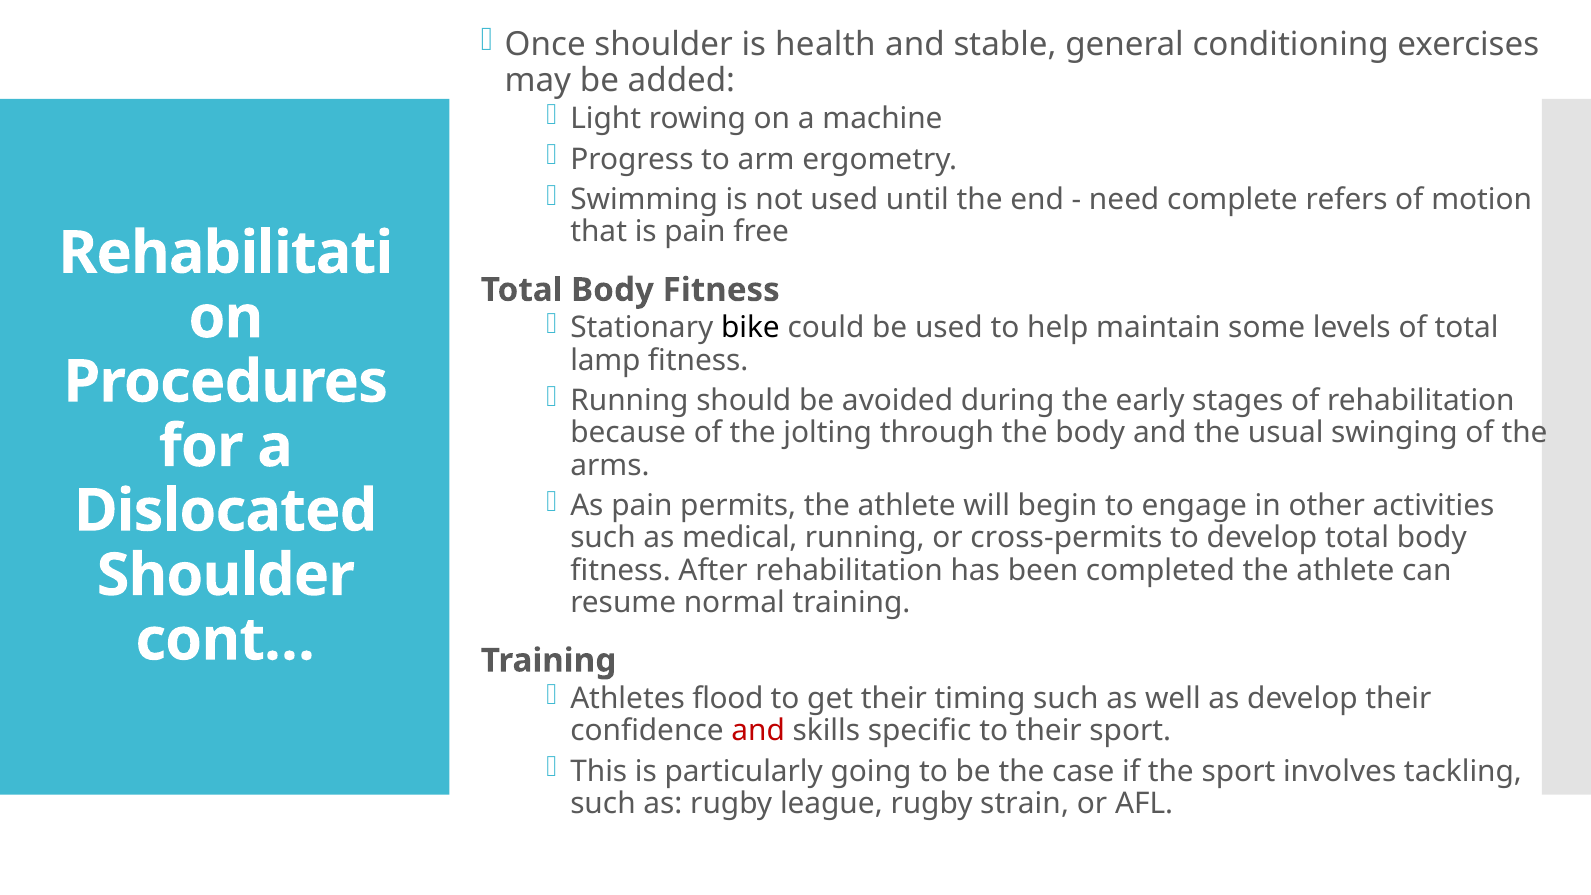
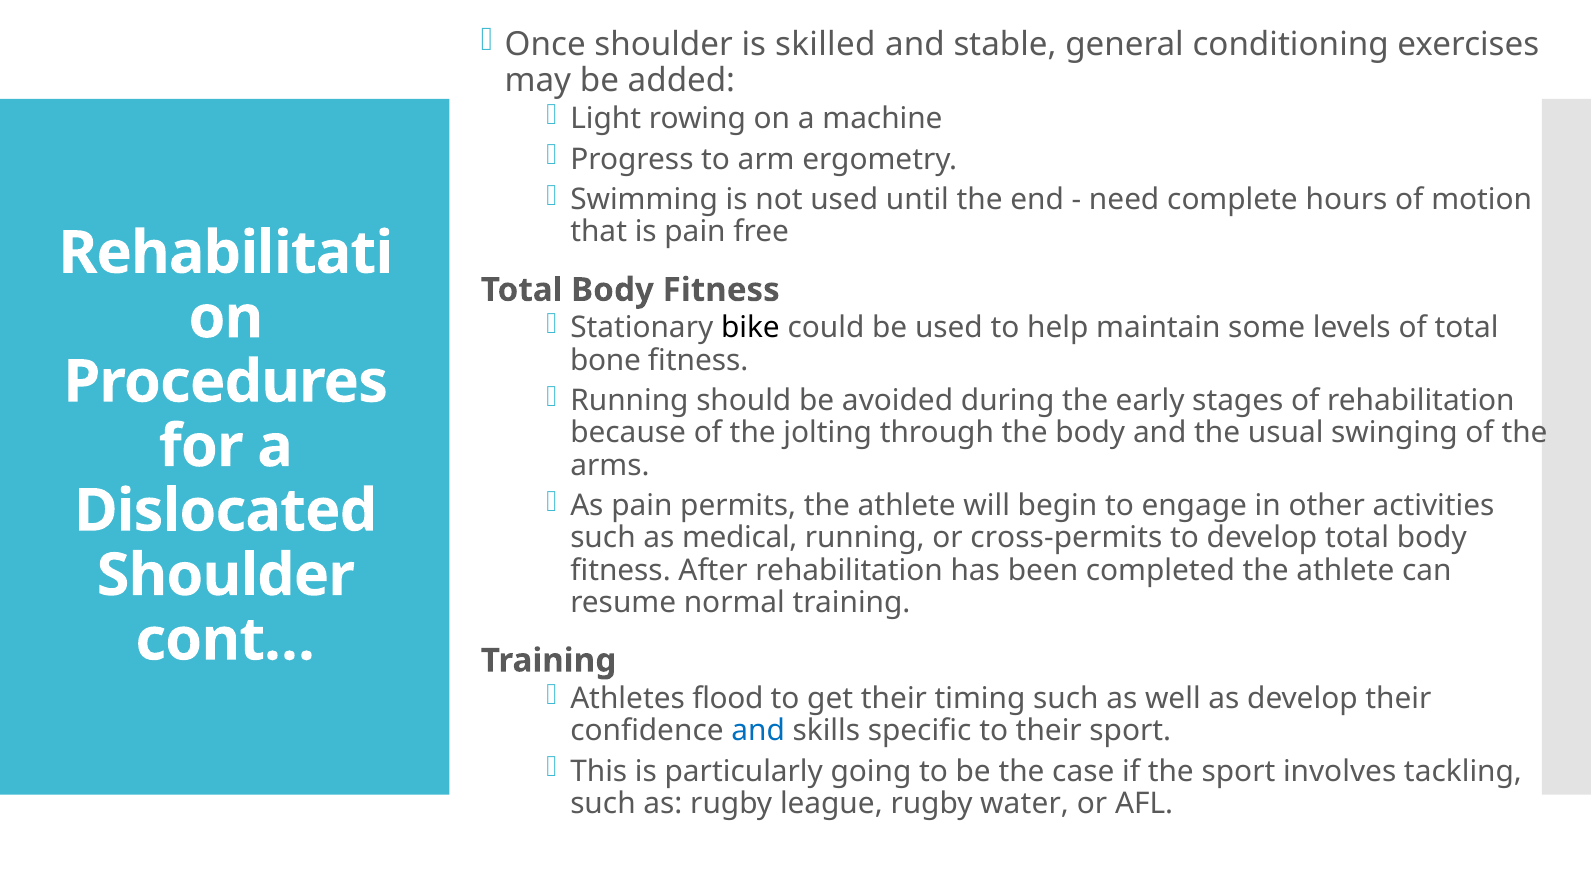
health: health -> skilled
refers: refers -> hours
lamp: lamp -> bone
and at (758, 731) colour: red -> blue
strain: strain -> water
